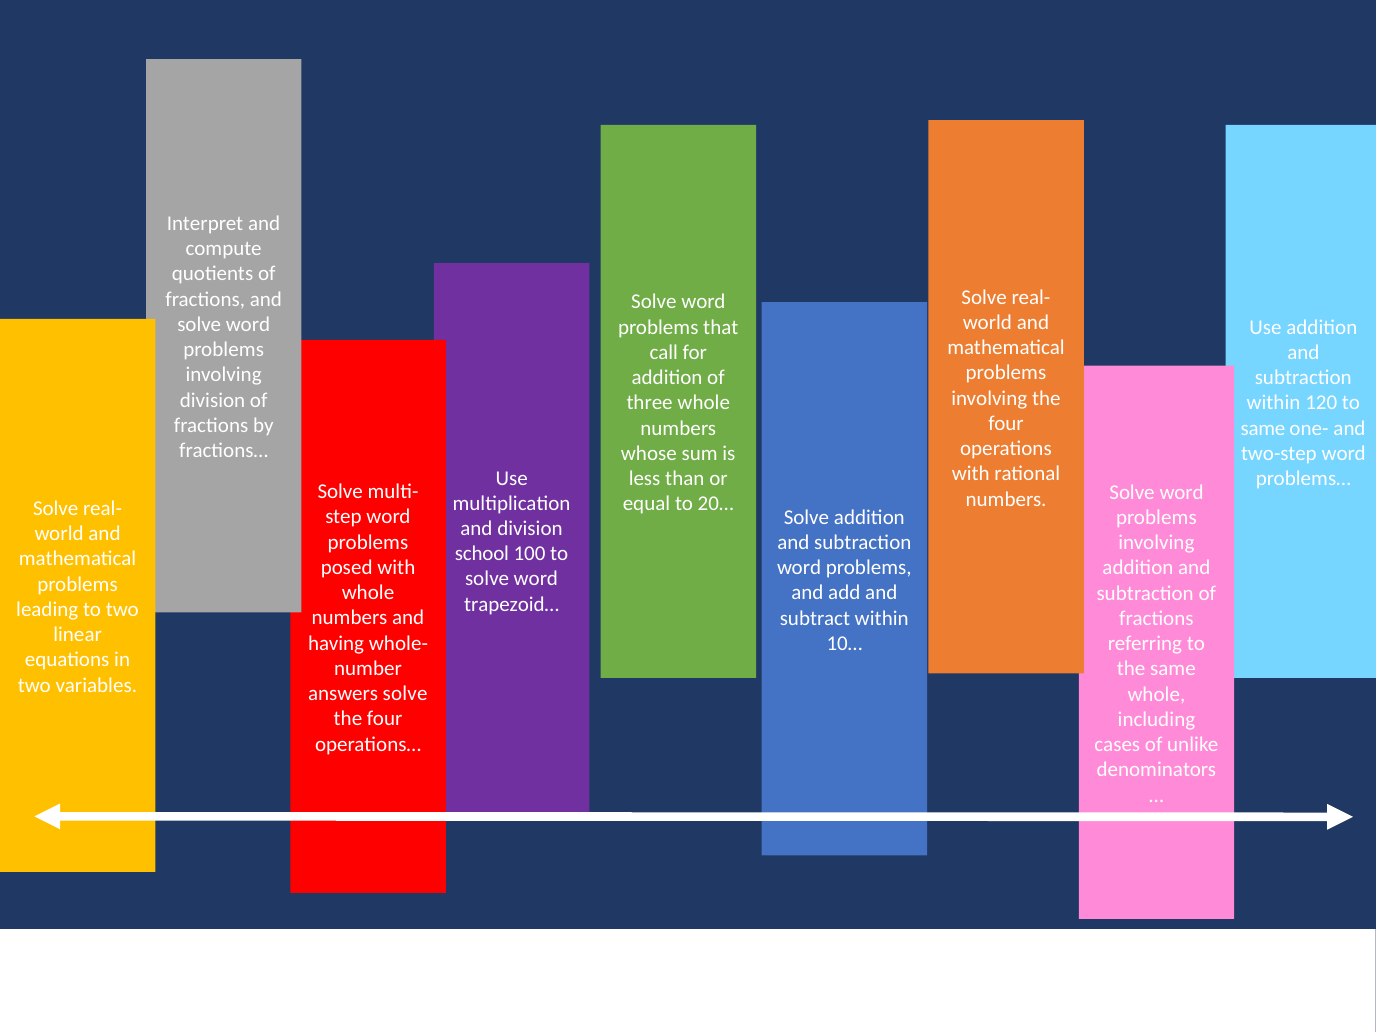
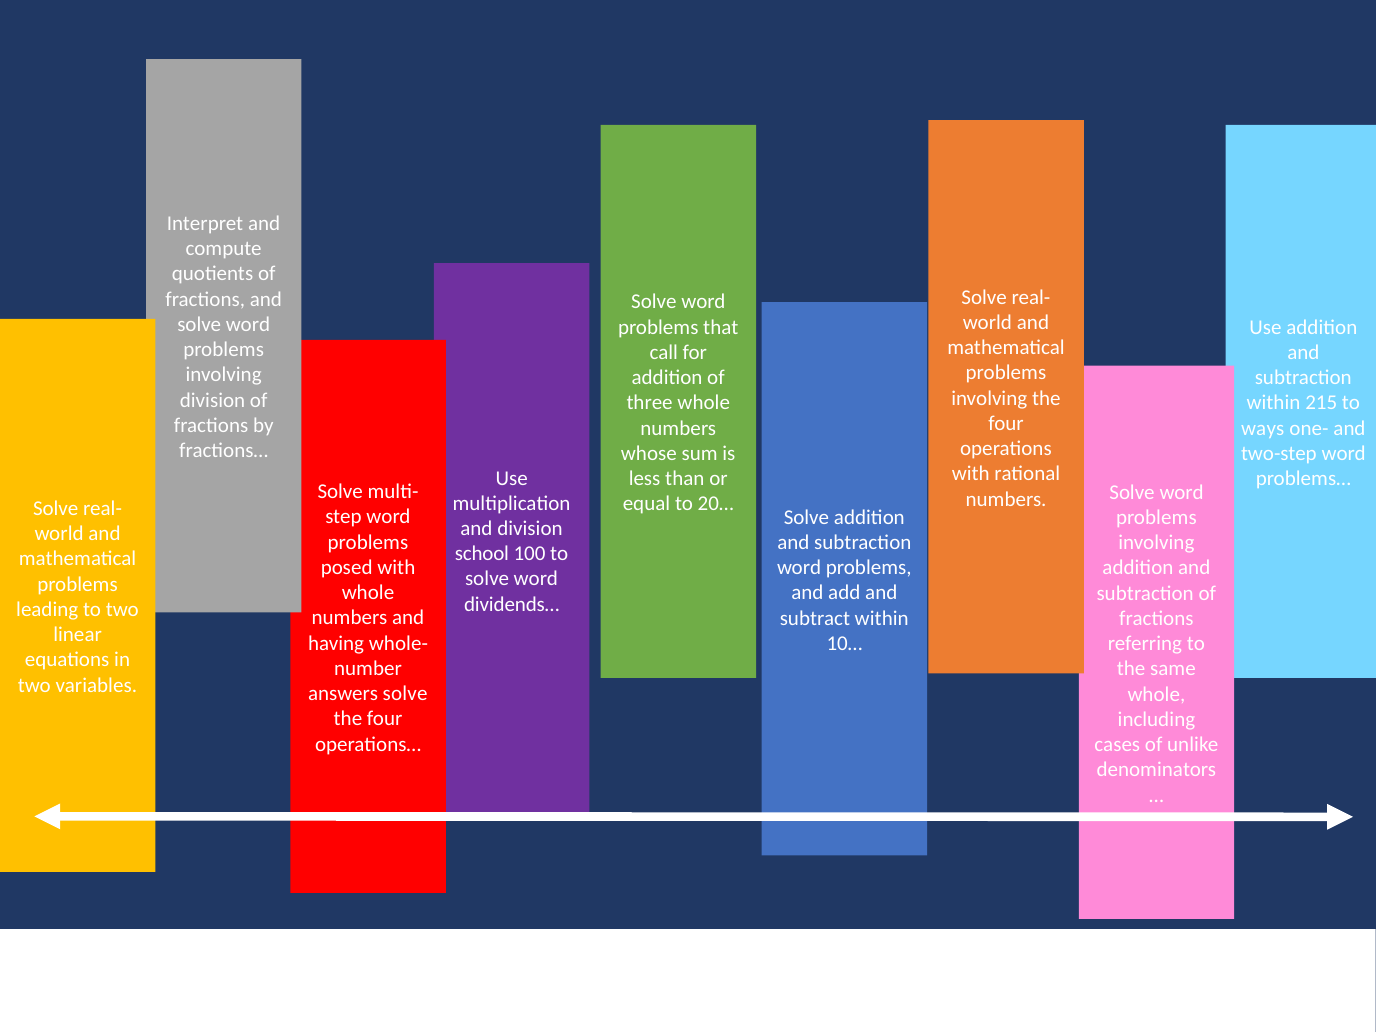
120: 120 -> 215
same at (1263, 428): same -> ways
trapezoid…: trapezoid… -> dividends…
